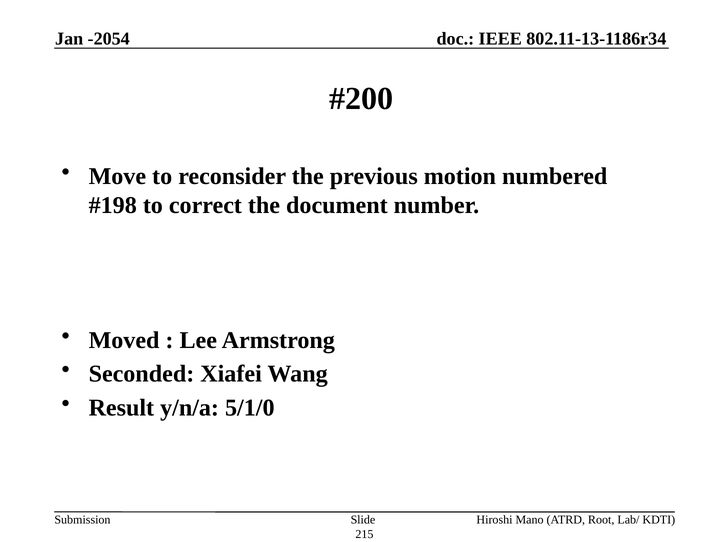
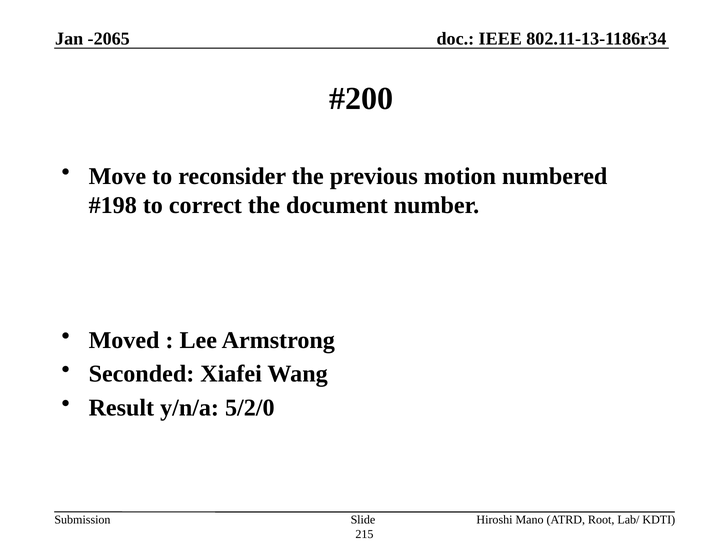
-2054: -2054 -> -2065
5/1/0: 5/1/0 -> 5/2/0
